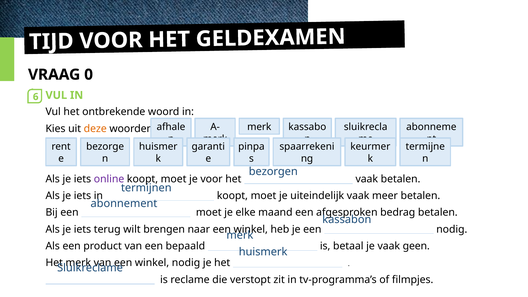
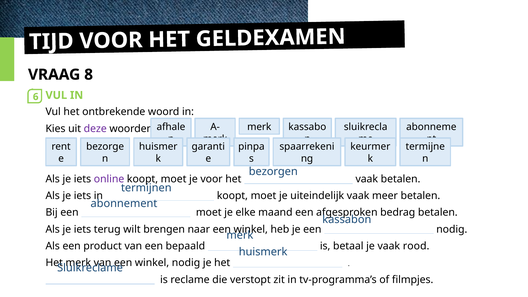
0: 0 -> 8
deze colour: orange -> purple
geen: geen -> rood
